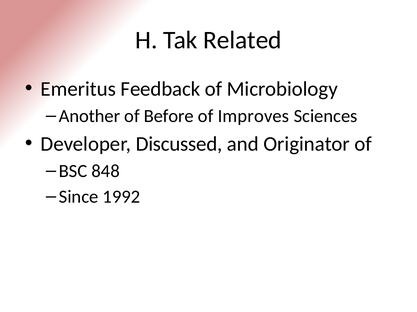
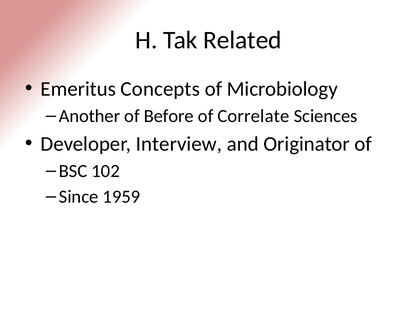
Feedback: Feedback -> Concepts
Improves: Improves -> Correlate
Discussed: Discussed -> Interview
848: 848 -> 102
1992: 1992 -> 1959
